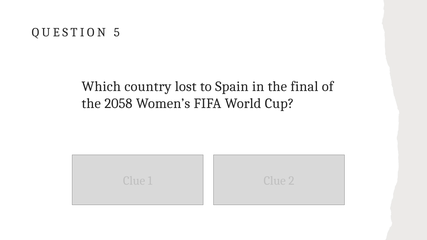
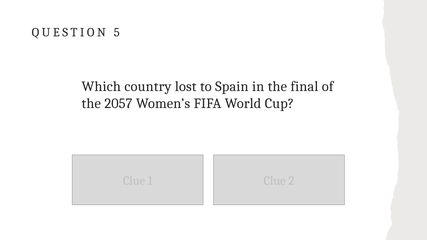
2058: 2058 -> 2057
